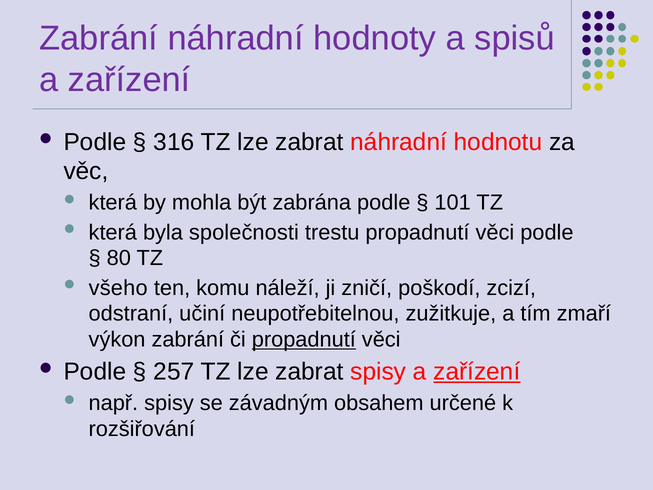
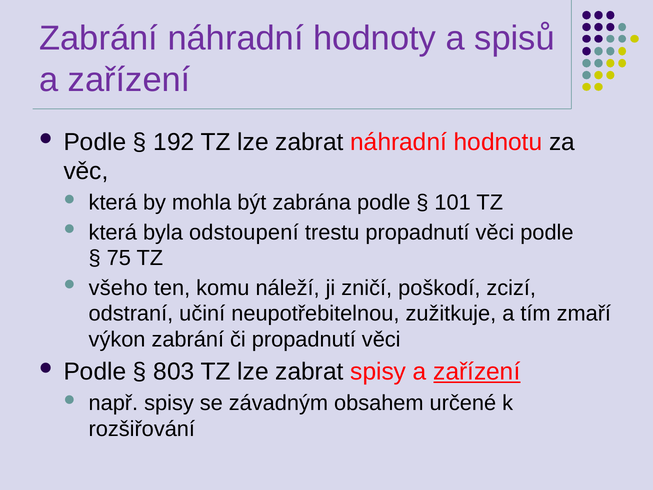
316: 316 -> 192
společnosti: společnosti -> odstoupení
80: 80 -> 75
propadnutí at (304, 339) underline: present -> none
257: 257 -> 803
